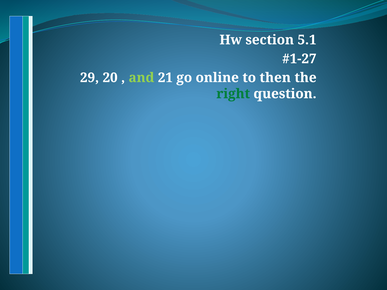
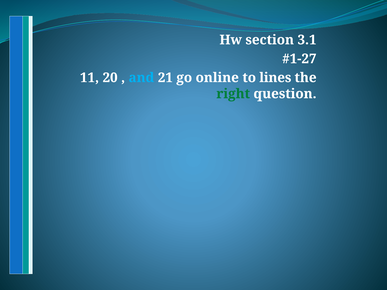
5.1: 5.1 -> 3.1
29: 29 -> 11
and colour: light green -> light blue
then: then -> lines
